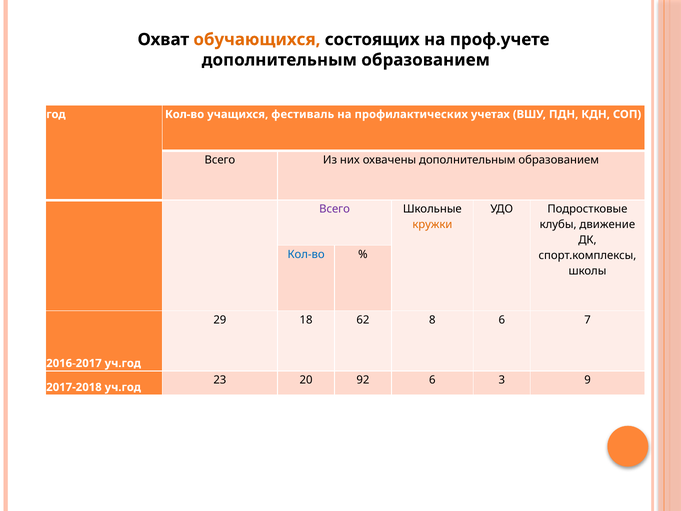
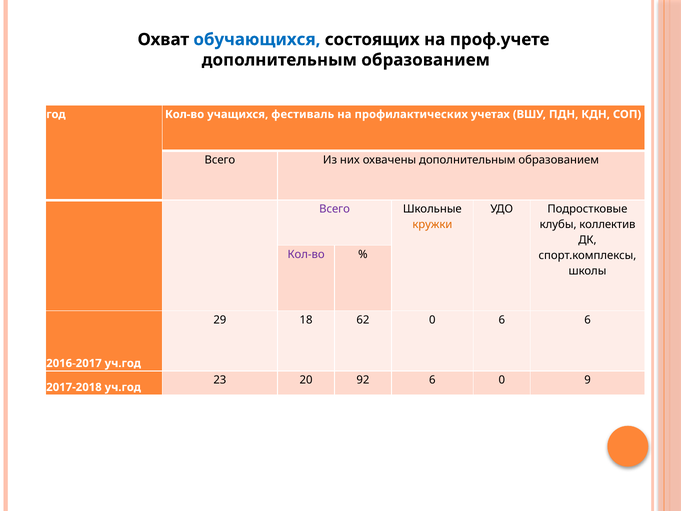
обучающихся colour: orange -> blue
движение: движение -> коллектив
Кол-во at (306, 254) colour: blue -> purple
62 8: 8 -> 0
6 7: 7 -> 6
6 3: 3 -> 0
